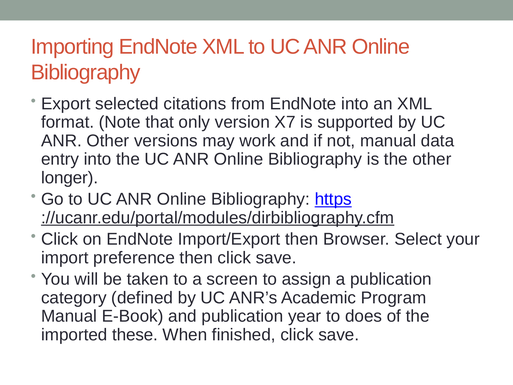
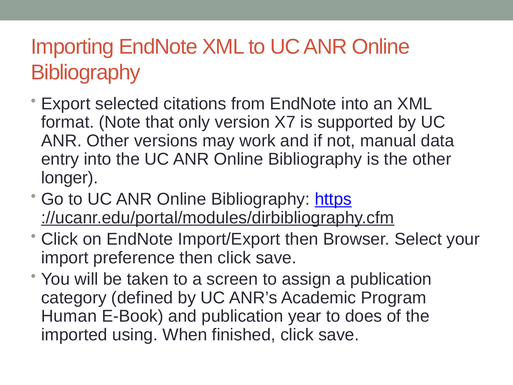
Manual at (69, 316): Manual -> Human
these: these -> using
